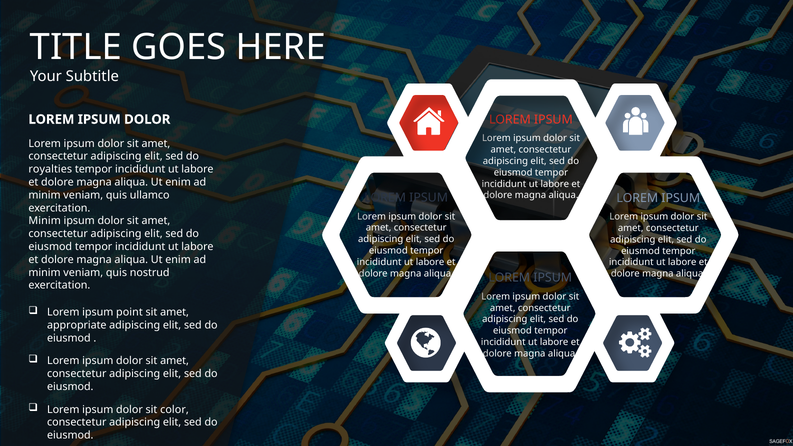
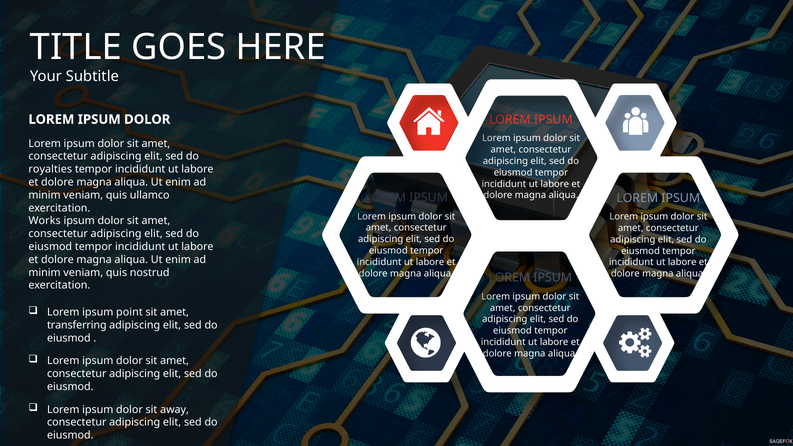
Minim at (45, 221): Minim -> Works
appropriate: appropriate -> transferring
color: color -> away
